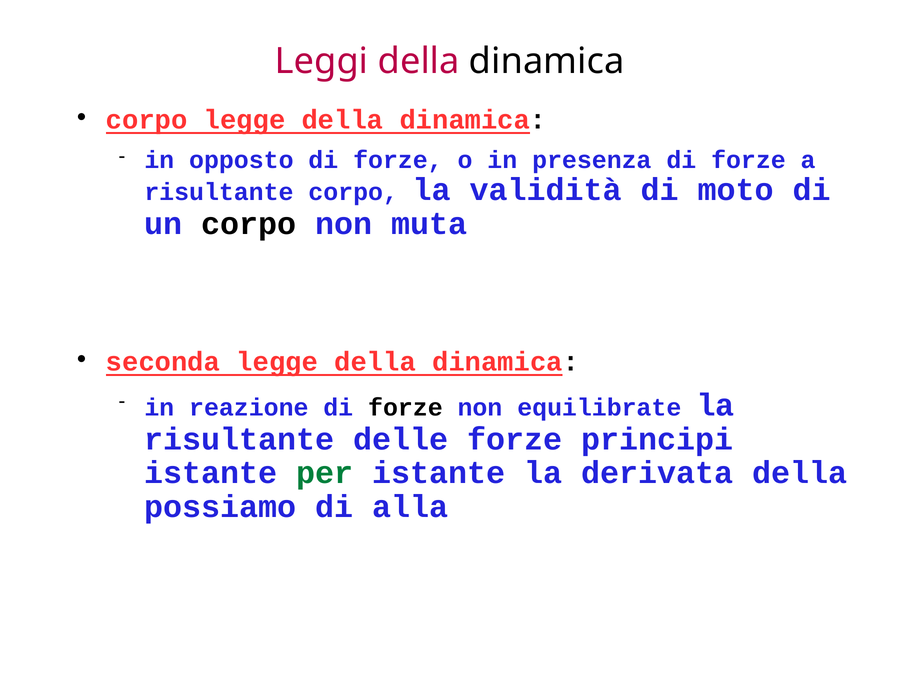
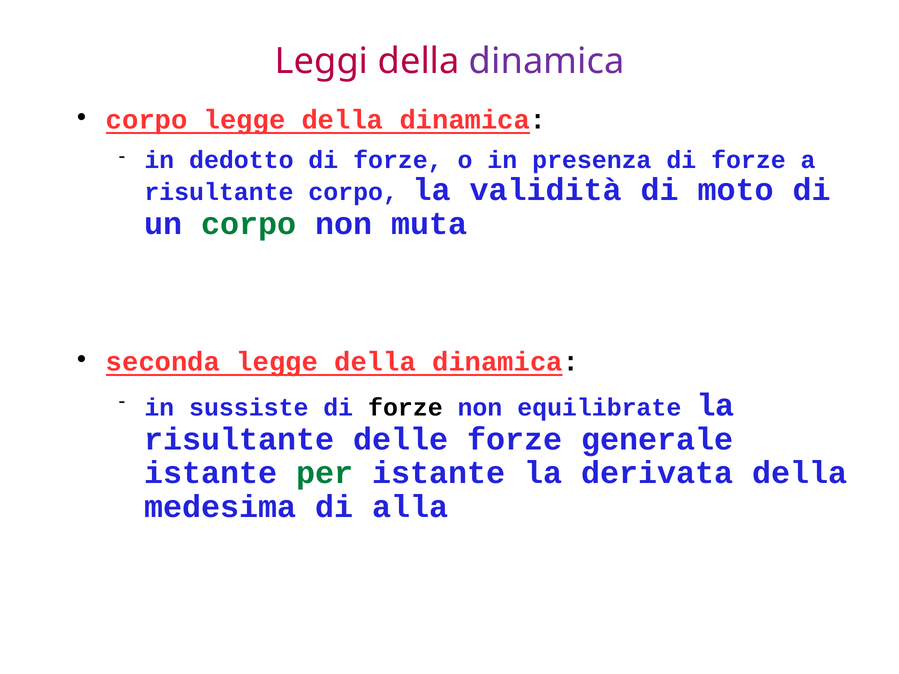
dinamica at (547, 61) colour: black -> purple
opposto: opposto -> dedotto
corpo at (249, 224) colour: black -> green
reazione: reazione -> sussiste
principi: principi -> generale
possiamo: possiamo -> medesima
